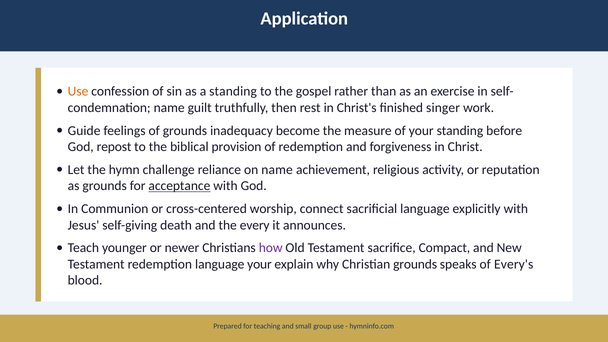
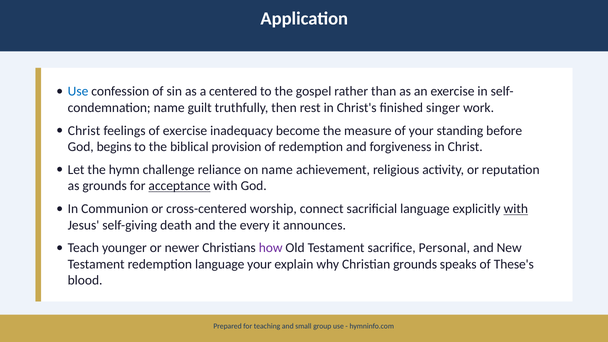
Use at (78, 91) colour: orange -> blue
a standing: standing -> centered
Guide at (84, 131): Guide -> Christ
of grounds: grounds -> exercise
repost: repost -> begins
with at (516, 209) underline: none -> present
Compact: Compact -> Personal
Every's: Every's -> These's
